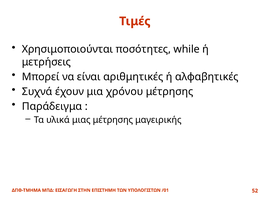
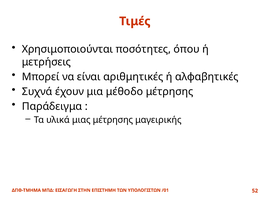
while: while -> όπου
χρόνου: χρόνου -> μέθοδο
